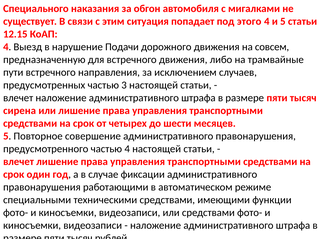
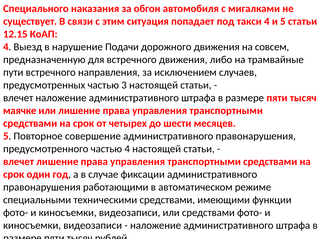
этого: этого -> такси
сирена: сирена -> маячке
